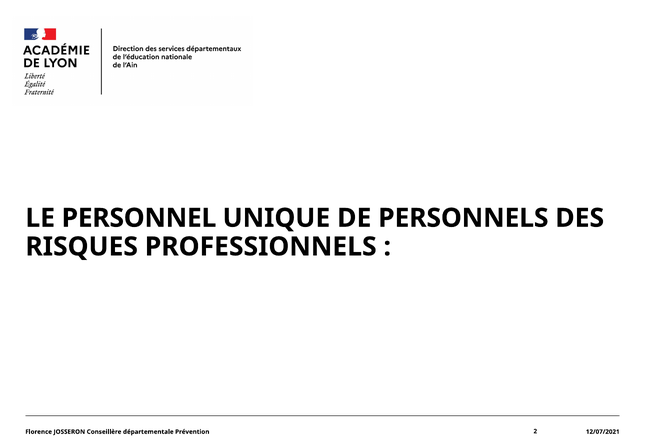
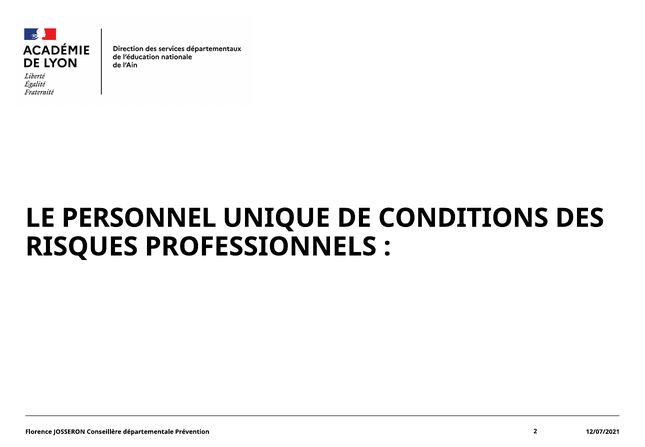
PERSONNELS: PERSONNELS -> CONDITIONS
